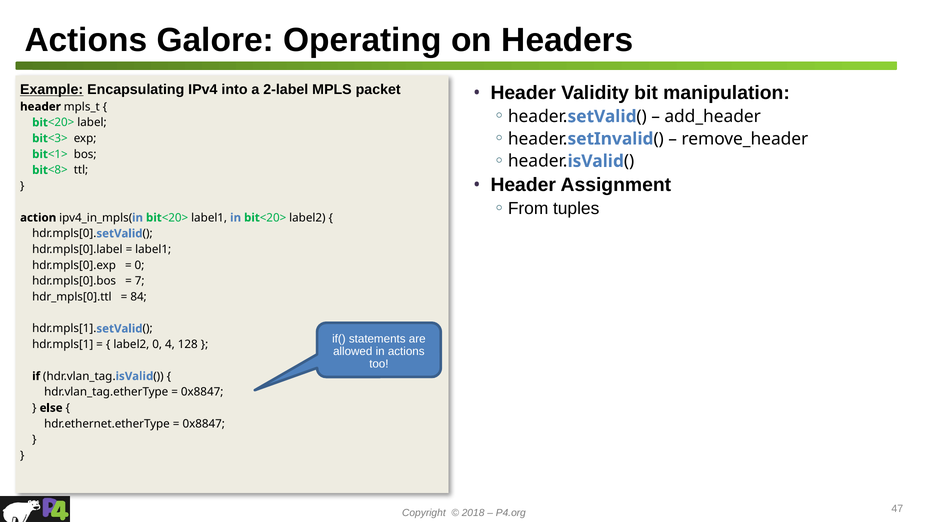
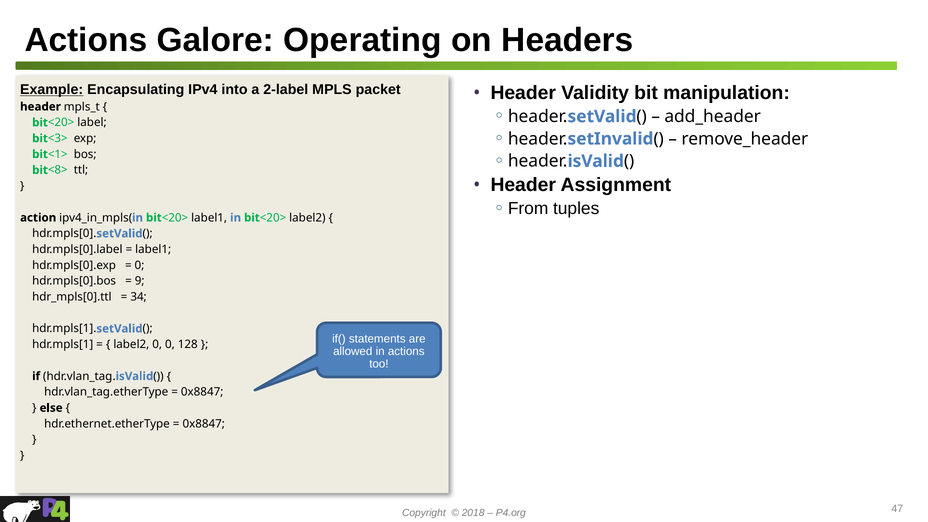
7: 7 -> 9
84: 84 -> 34
0 4: 4 -> 0
